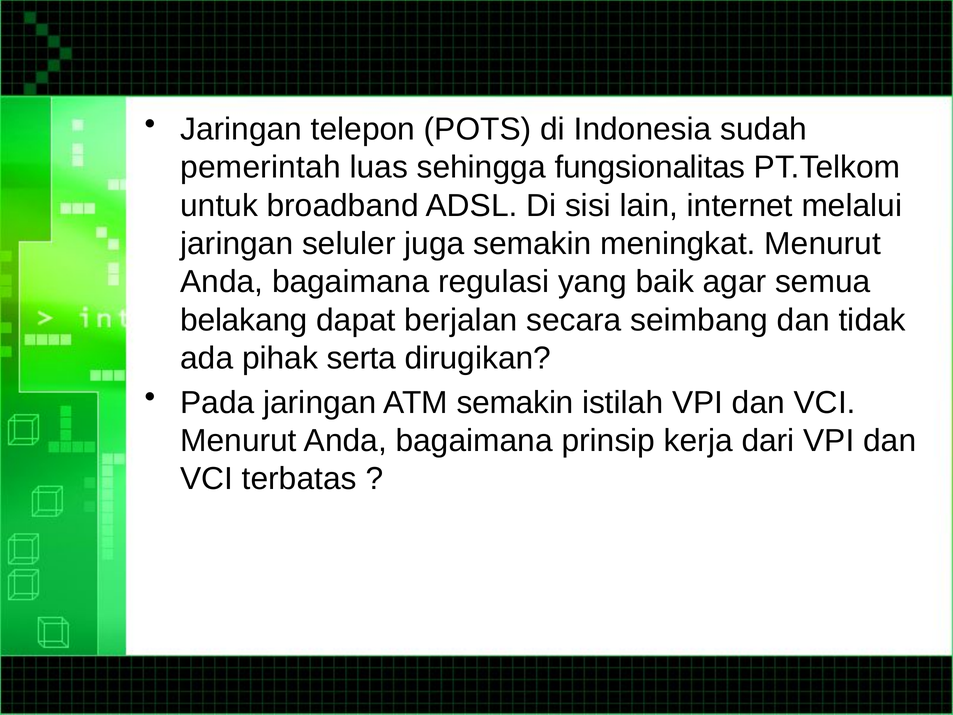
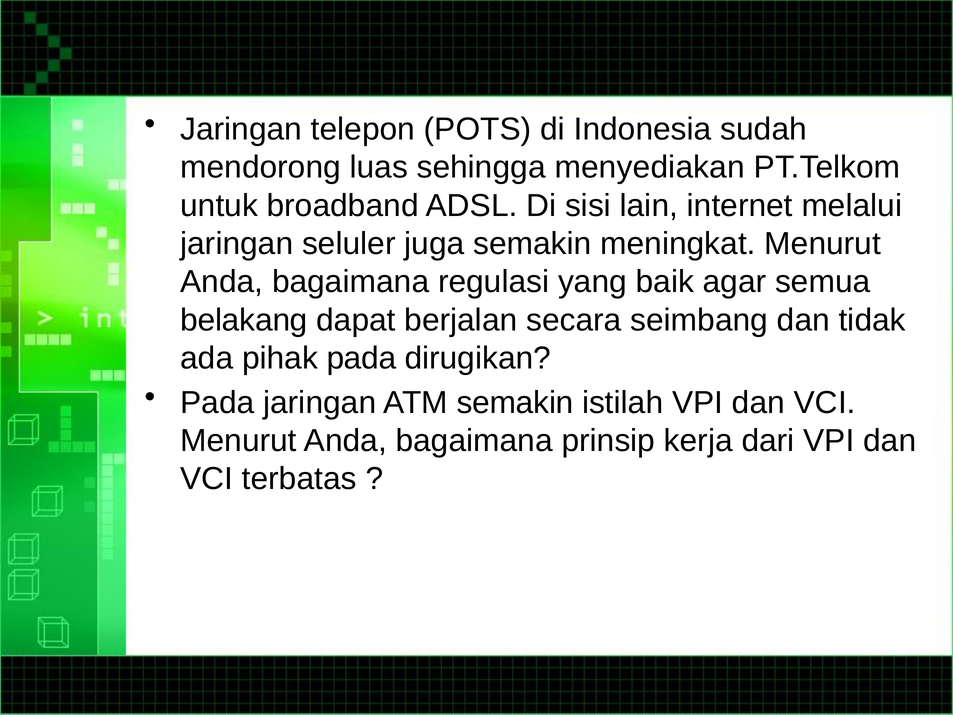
pemerintah: pemerintah -> mendorong
fungsionalitas: fungsionalitas -> menyediakan
pihak serta: serta -> pada
